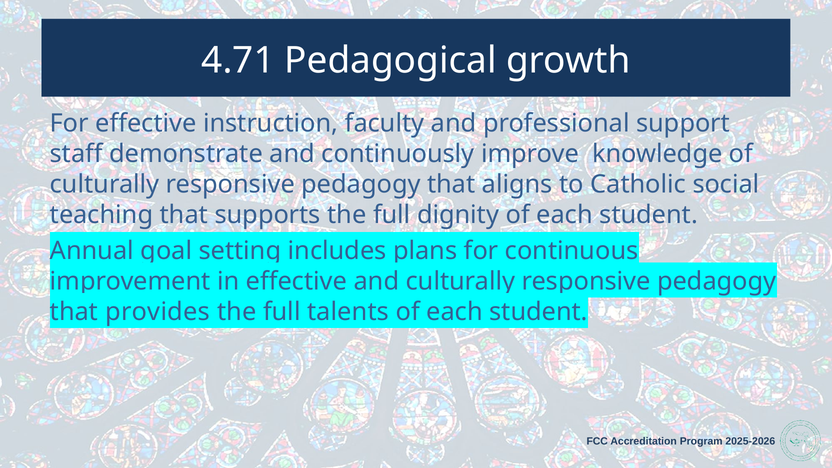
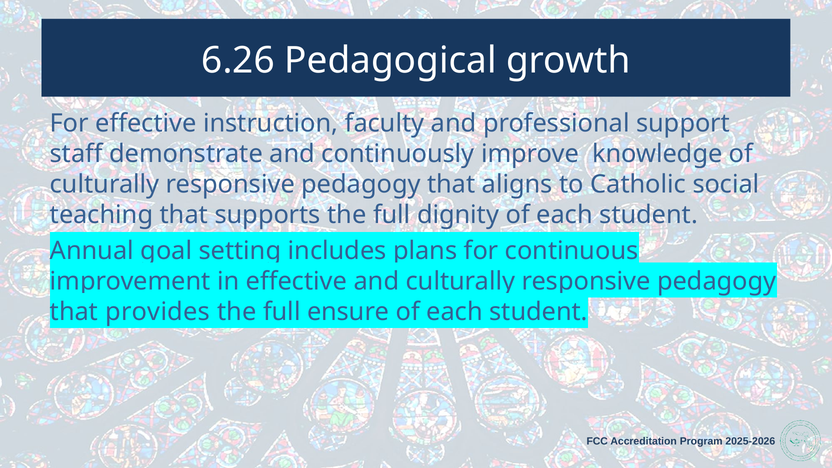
4.71: 4.71 -> 6.26
talents: talents -> ensure
